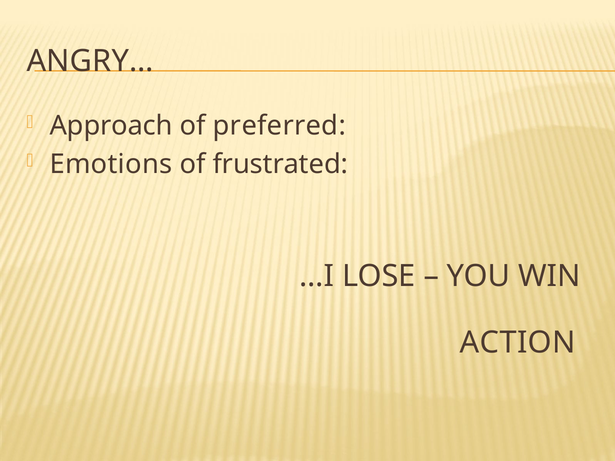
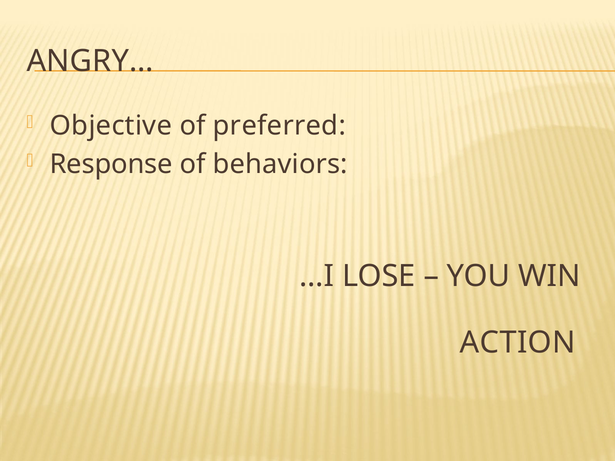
Approach: Approach -> Objective
Emotions: Emotions -> Response
frustrated: frustrated -> behaviors
